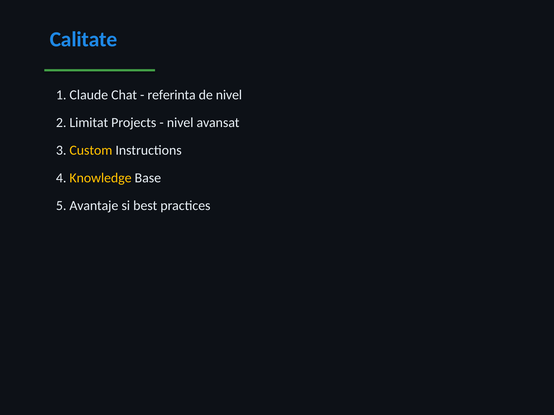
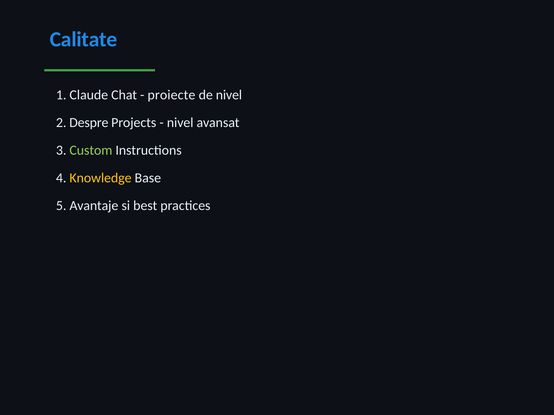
referinta: referinta -> proiecte
Limitat: Limitat -> Despre
Custom colour: yellow -> light green
